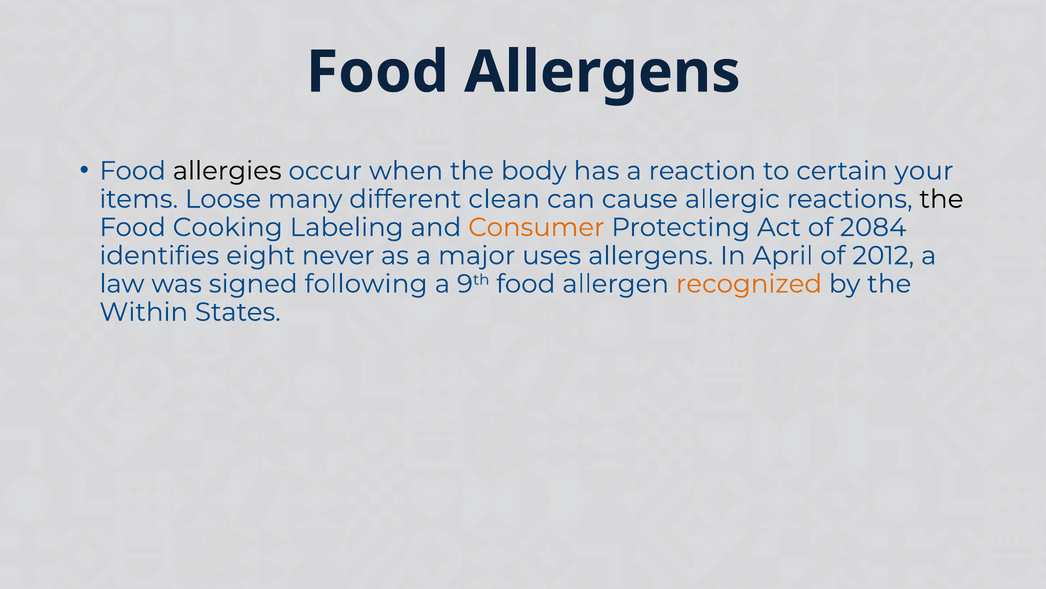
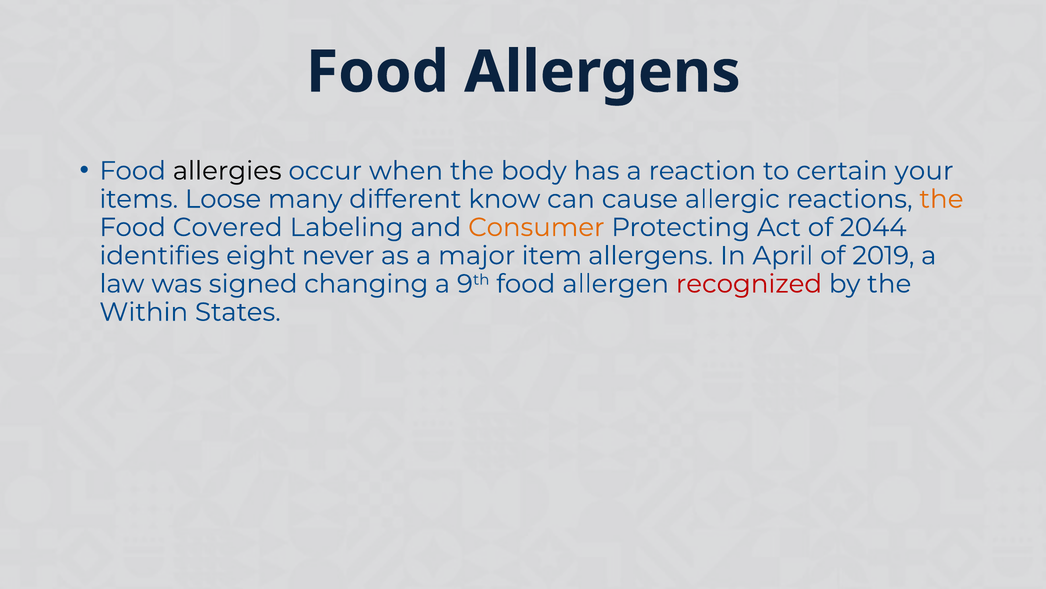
clean: clean -> know
the at (941, 199) colour: black -> orange
Cooking: Cooking -> Covered
2084: 2084 -> 2044
uses: uses -> item
2012: 2012 -> 2019
following: following -> changing
recognized colour: orange -> red
